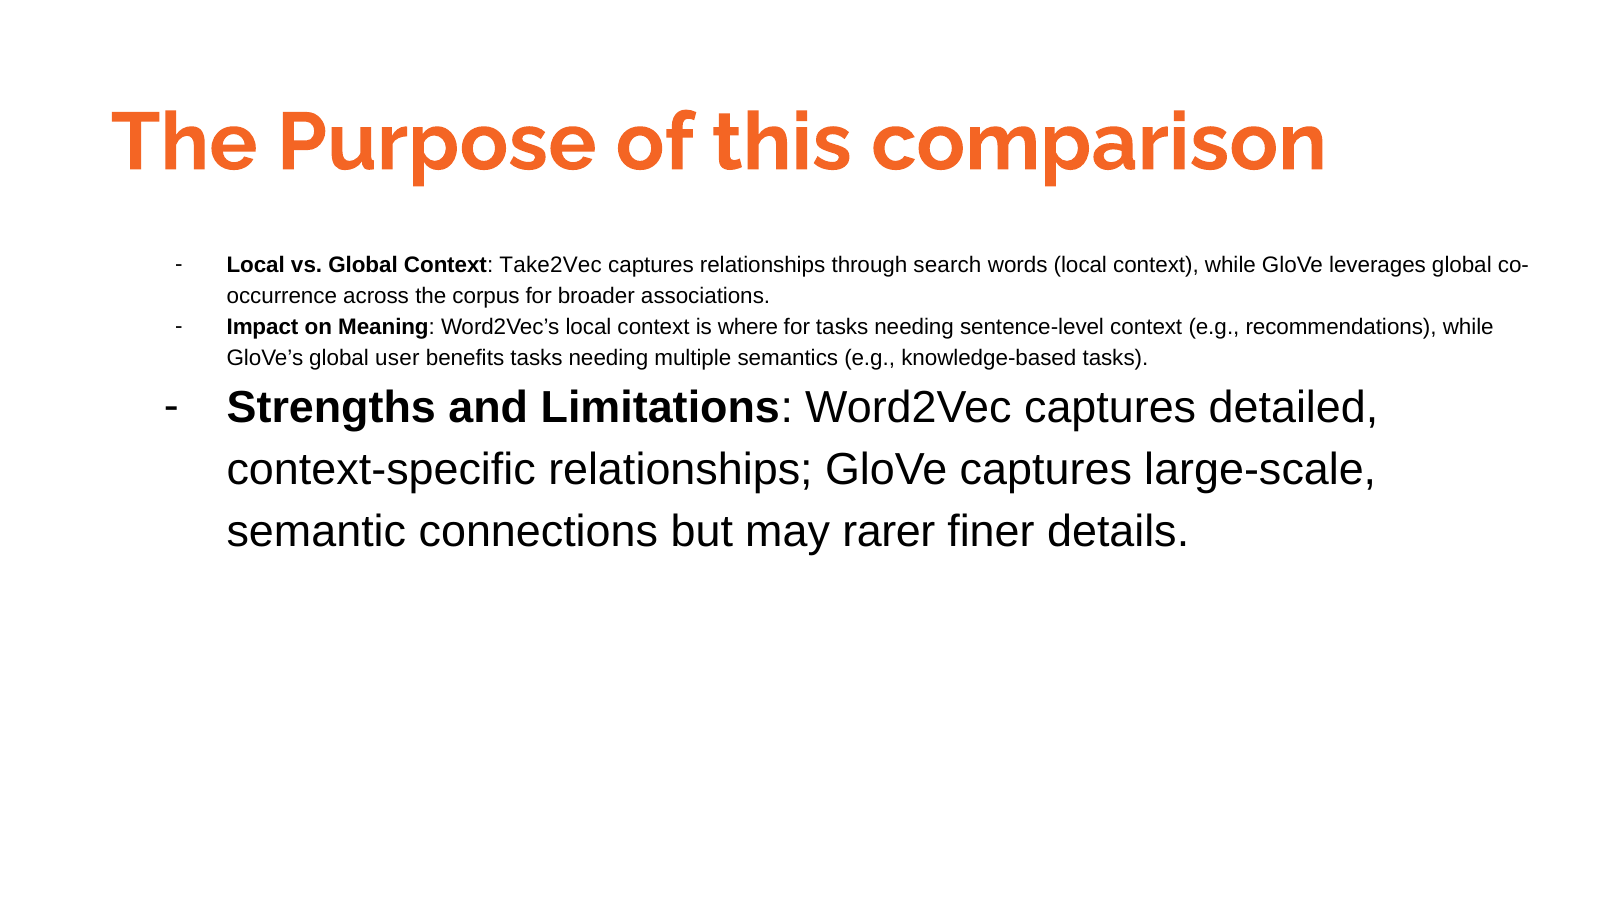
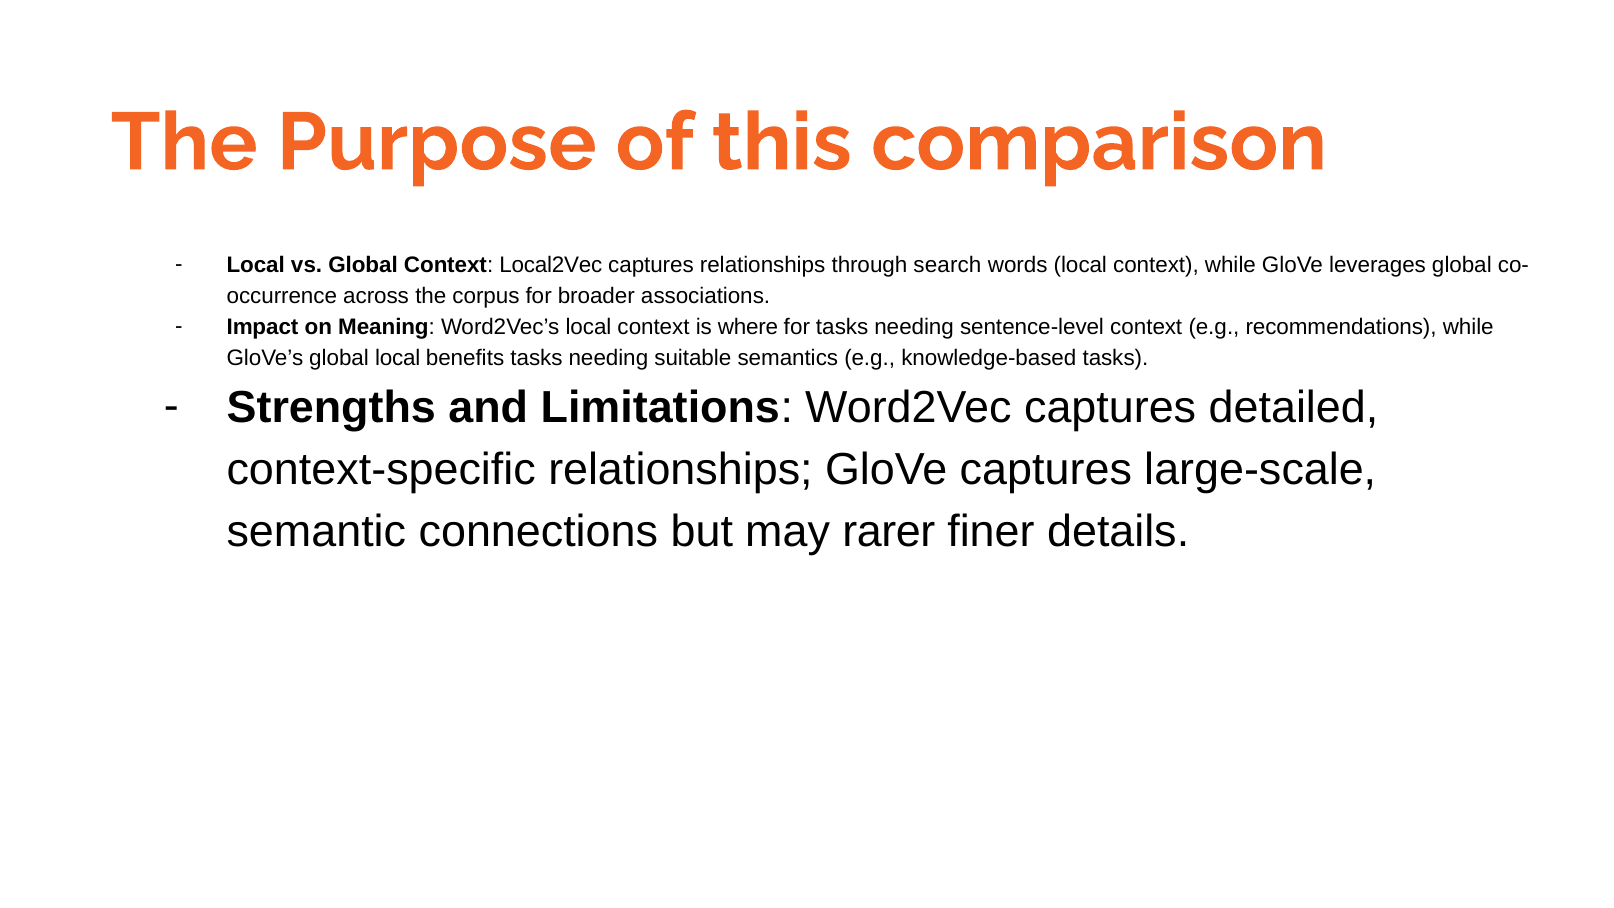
Take2Vec: Take2Vec -> Local2Vec
global user: user -> local
multiple: multiple -> suitable
